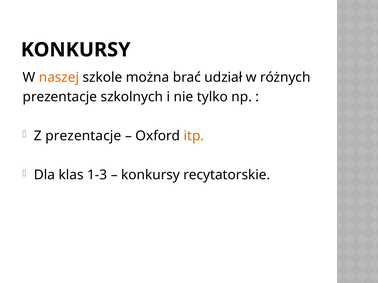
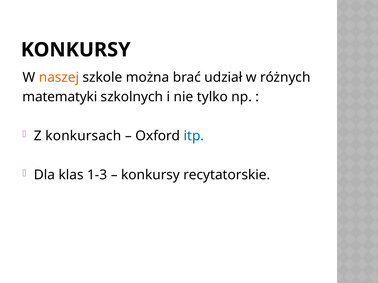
prezentacje at (60, 97): prezentacje -> matematyki
Z prezentacje: prezentacje -> konkursach
itp colour: orange -> blue
